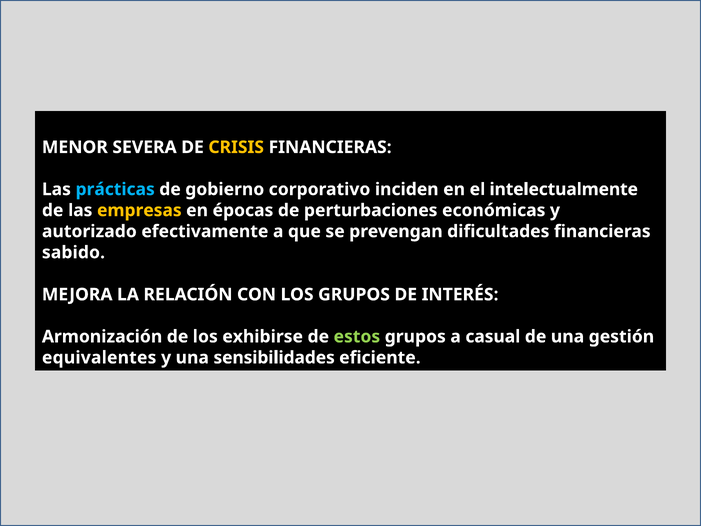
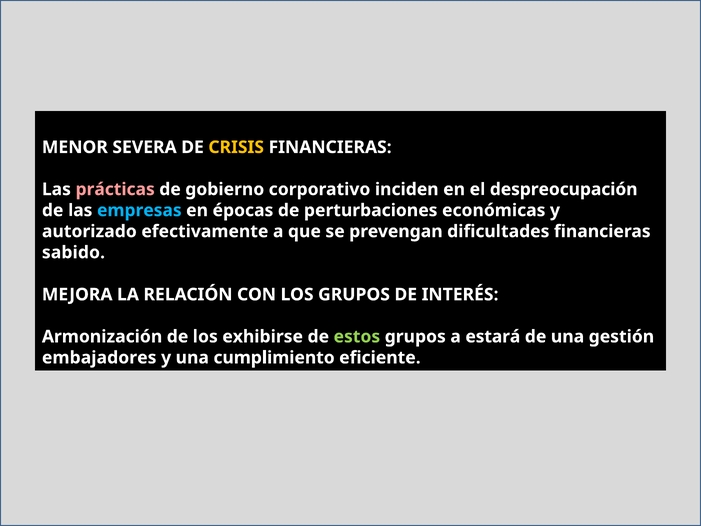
prácticas colour: light blue -> pink
intelectualmente: intelectualmente -> despreocupación
empresas colour: yellow -> light blue
casual: casual -> estará
equivalentes: equivalentes -> embajadores
sensibilidades: sensibilidades -> cumplimiento
